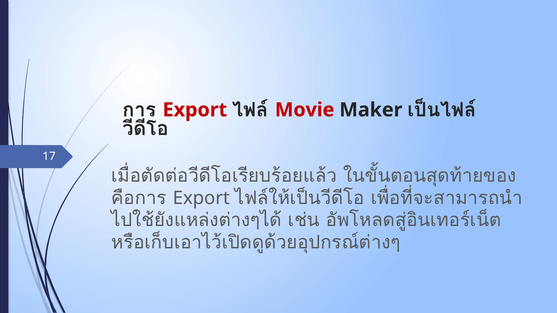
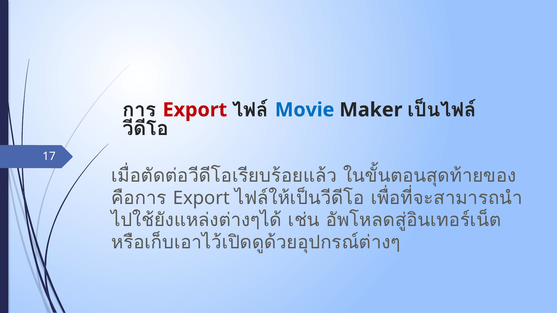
Movie colour: red -> blue
